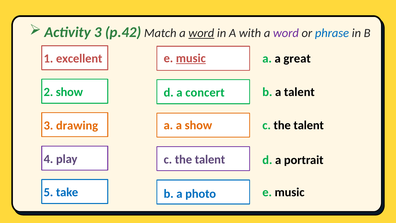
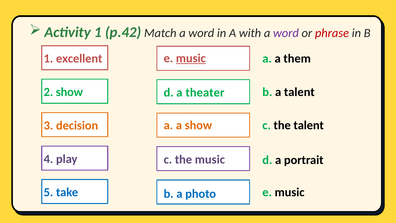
Activity 3: 3 -> 1
word at (201, 33) underline: present -> none
phrase colour: blue -> red
great: great -> them
concert: concert -> theater
drawing: drawing -> decision
talent at (210, 159): talent -> music
